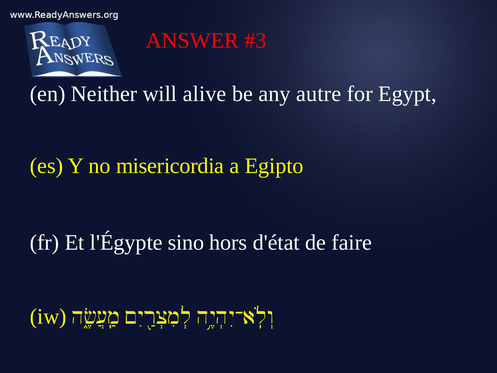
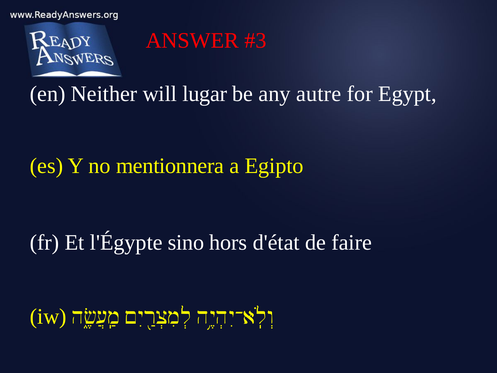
alive: alive -> lugar
misericordia: misericordia -> mentionnera
